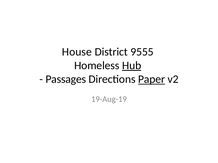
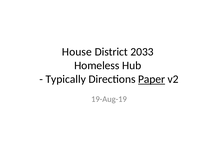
9555: 9555 -> 2033
Hub underline: present -> none
Passages: Passages -> Typically
